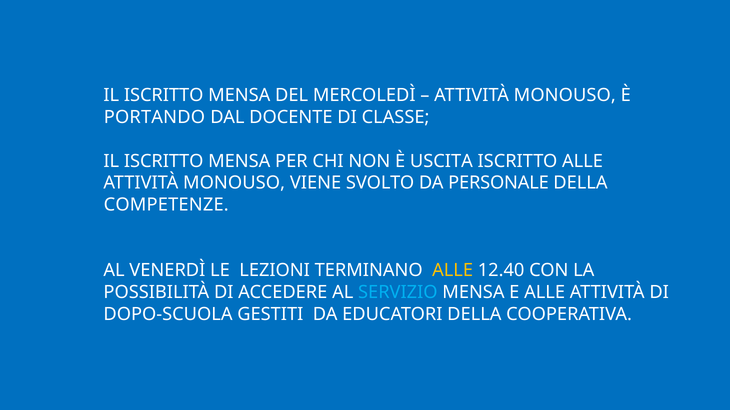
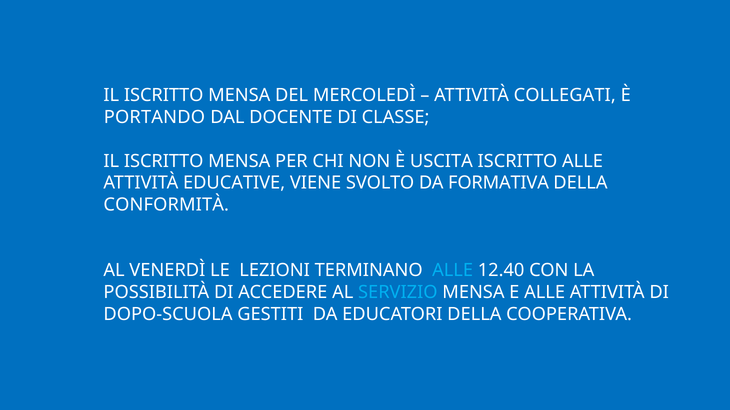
MONOUSO at (565, 96): MONOUSO -> COLLEGATI
MONOUSO at (234, 183): MONOUSO -> EDUCATIVE
PERSONALE: PERSONALE -> FORMATIVA
COMPETENZE: COMPETENZE -> CONFORMITÀ
ALLE at (453, 271) colour: yellow -> light blue
